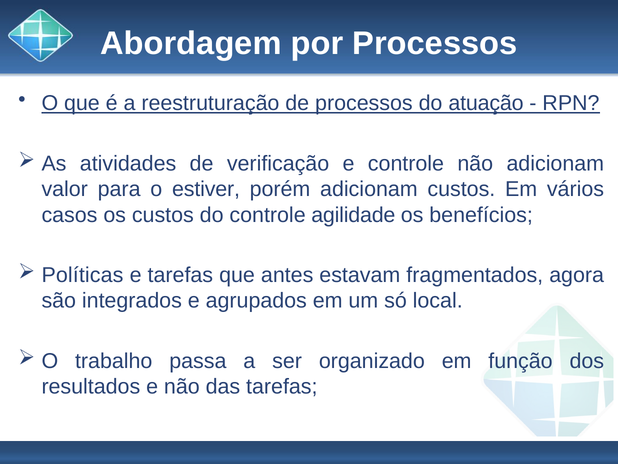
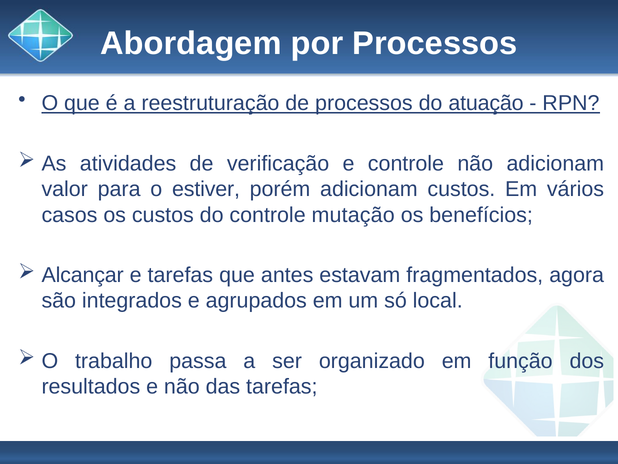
agilidade: agilidade -> mutação
Políticas: Políticas -> Alcançar
